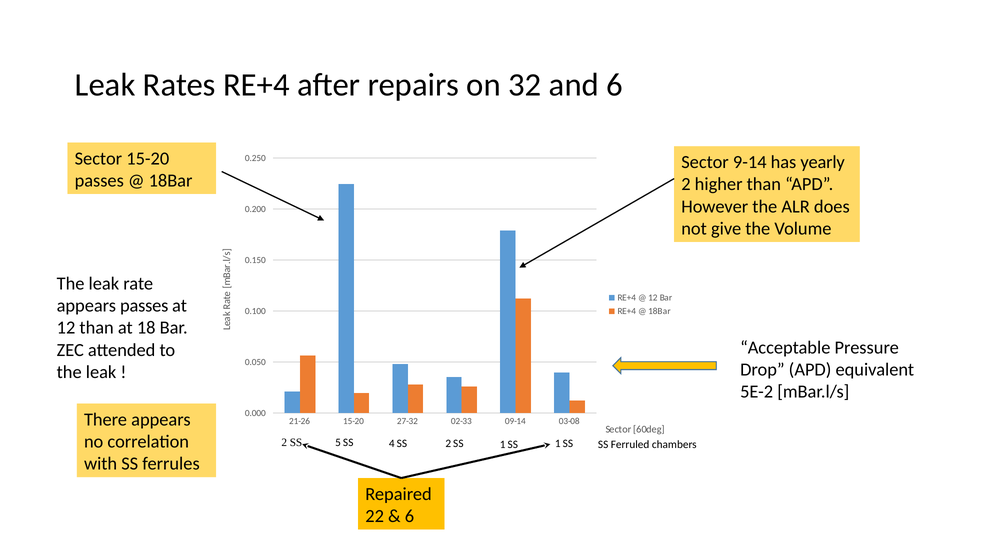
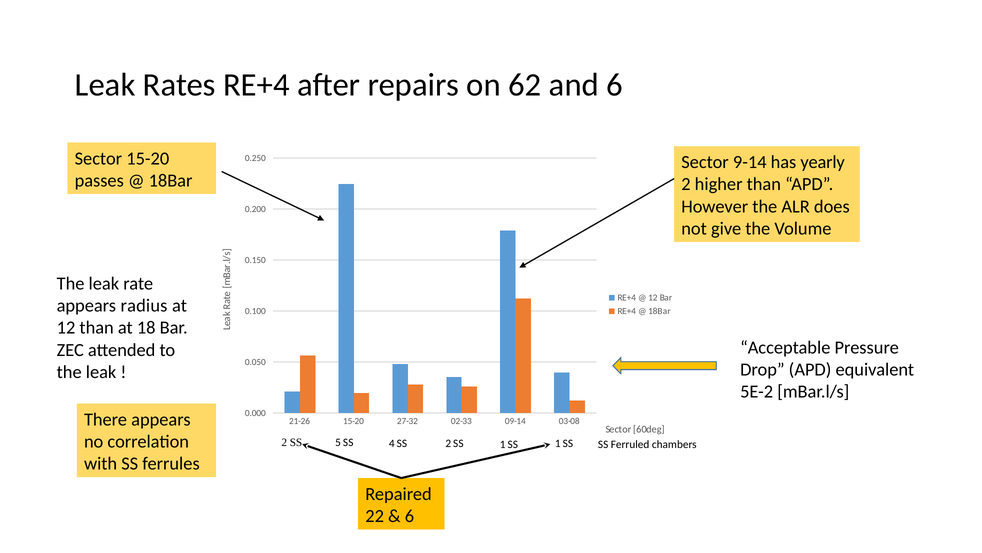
32: 32 -> 62
appears passes: passes -> radius
